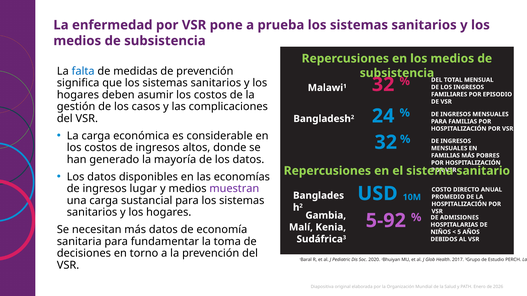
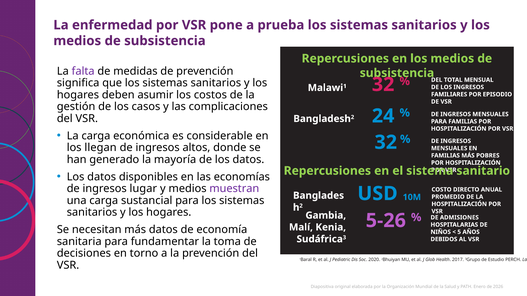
falta colour: blue -> purple
costos at (101, 148): costos -> llegan
5-92: 5-92 -> 5-26
